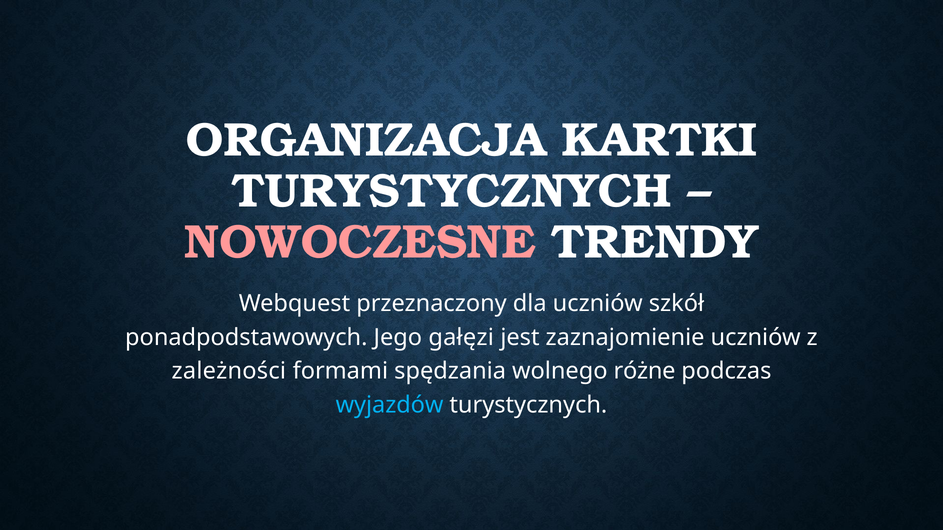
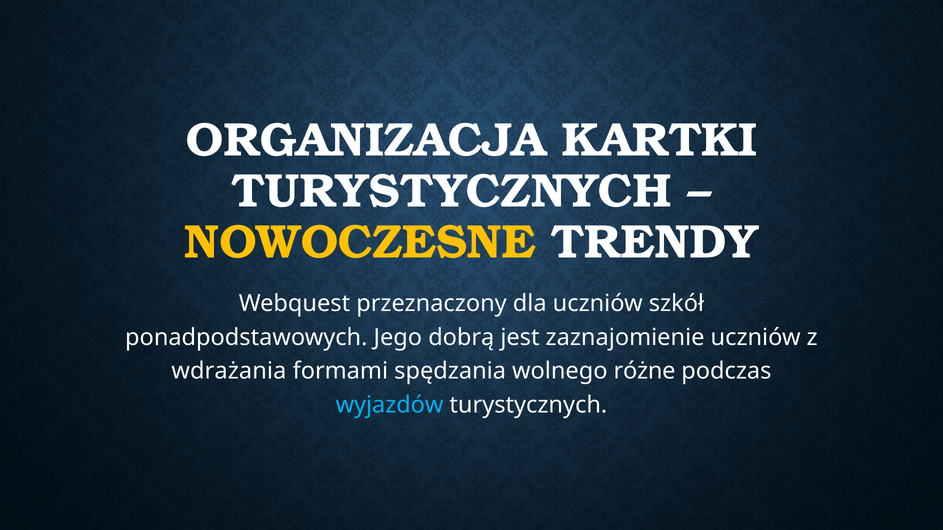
NOWOCZESNE colour: pink -> yellow
gałęzi: gałęzi -> dobrą
zależności: zależności -> wdrażania
